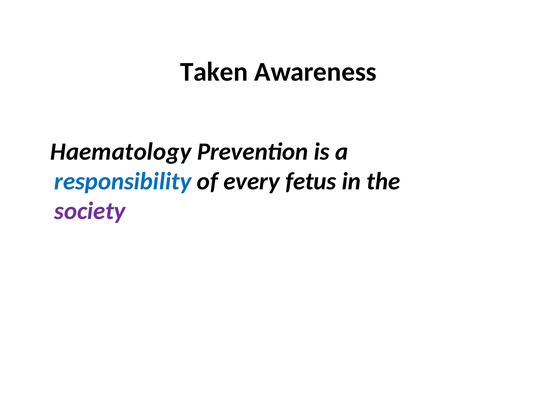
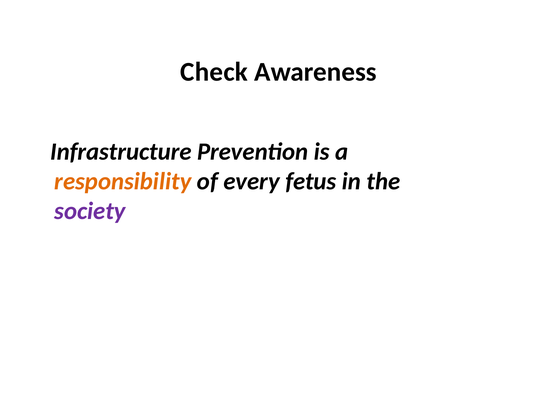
Taken: Taken -> Check
Haematology: Haematology -> Infrastructure
responsibility colour: blue -> orange
